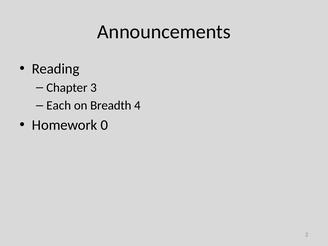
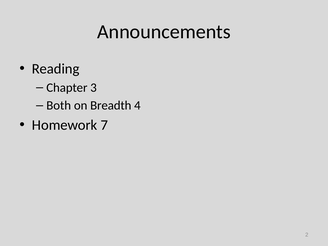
Each: Each -> Both
0: 0 -> 7
